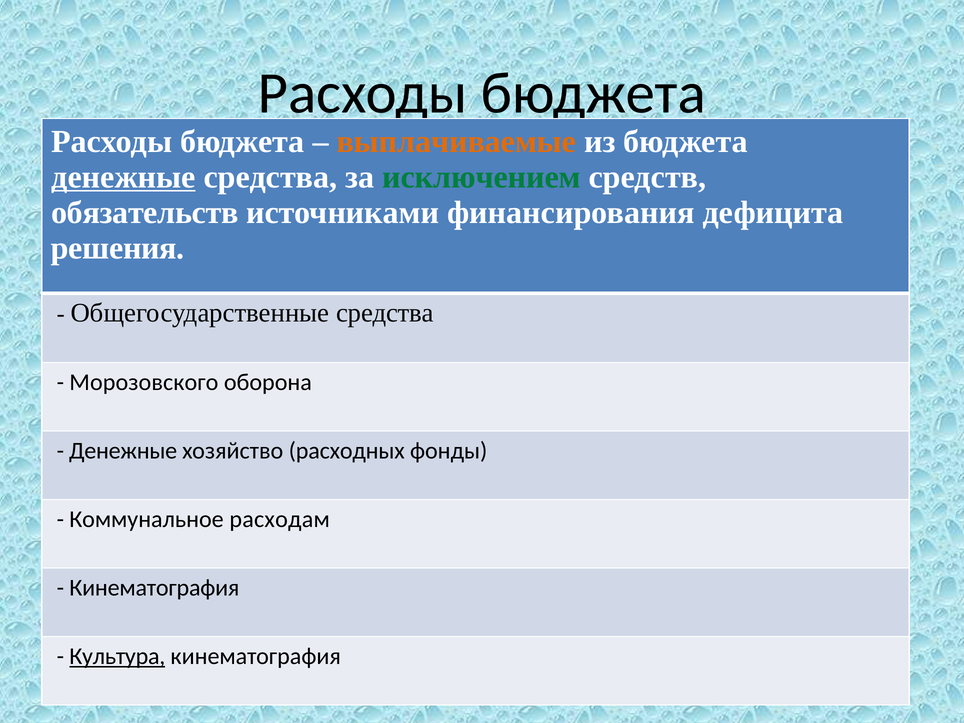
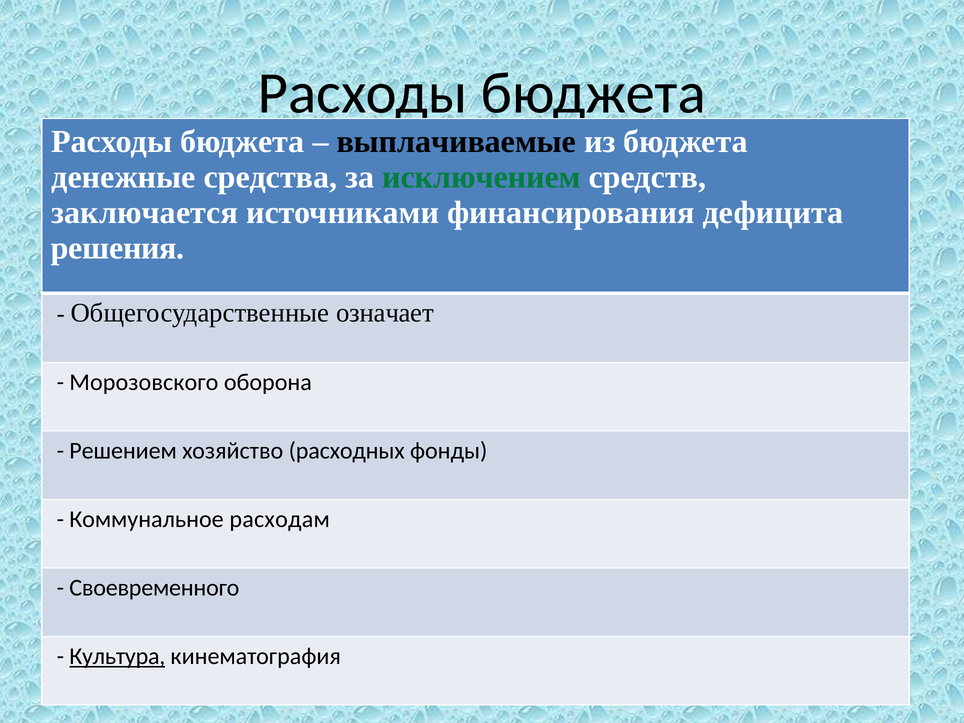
выплачиваемые colour: orange -> black
денежные at (124, 177) underline: present -> none
обязательств: обязательств -> заключается
Общегосударственные средства: средства -> означает
Денежные at (123, 451): Денежные -> Решением
Кинематография at (154, 588): Кинематография -> Своевременного
